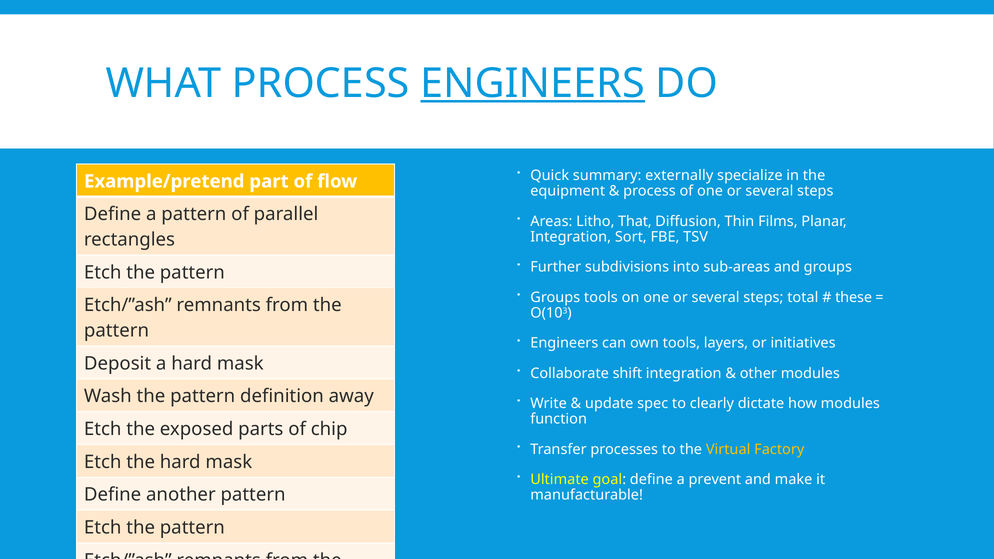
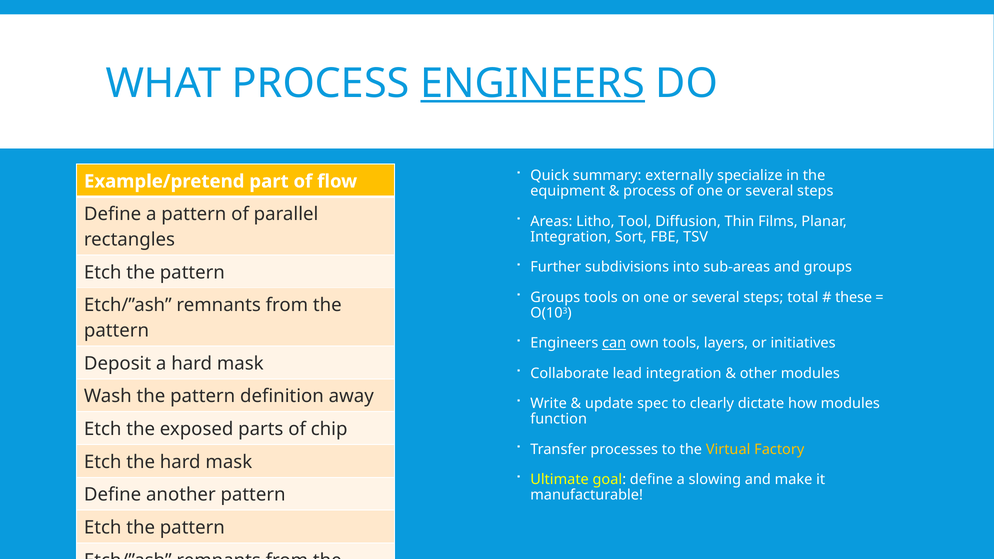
That: That -> Tool
can underline: none -> present
shift: shift -> lead
prevent: prevent -> slowing
